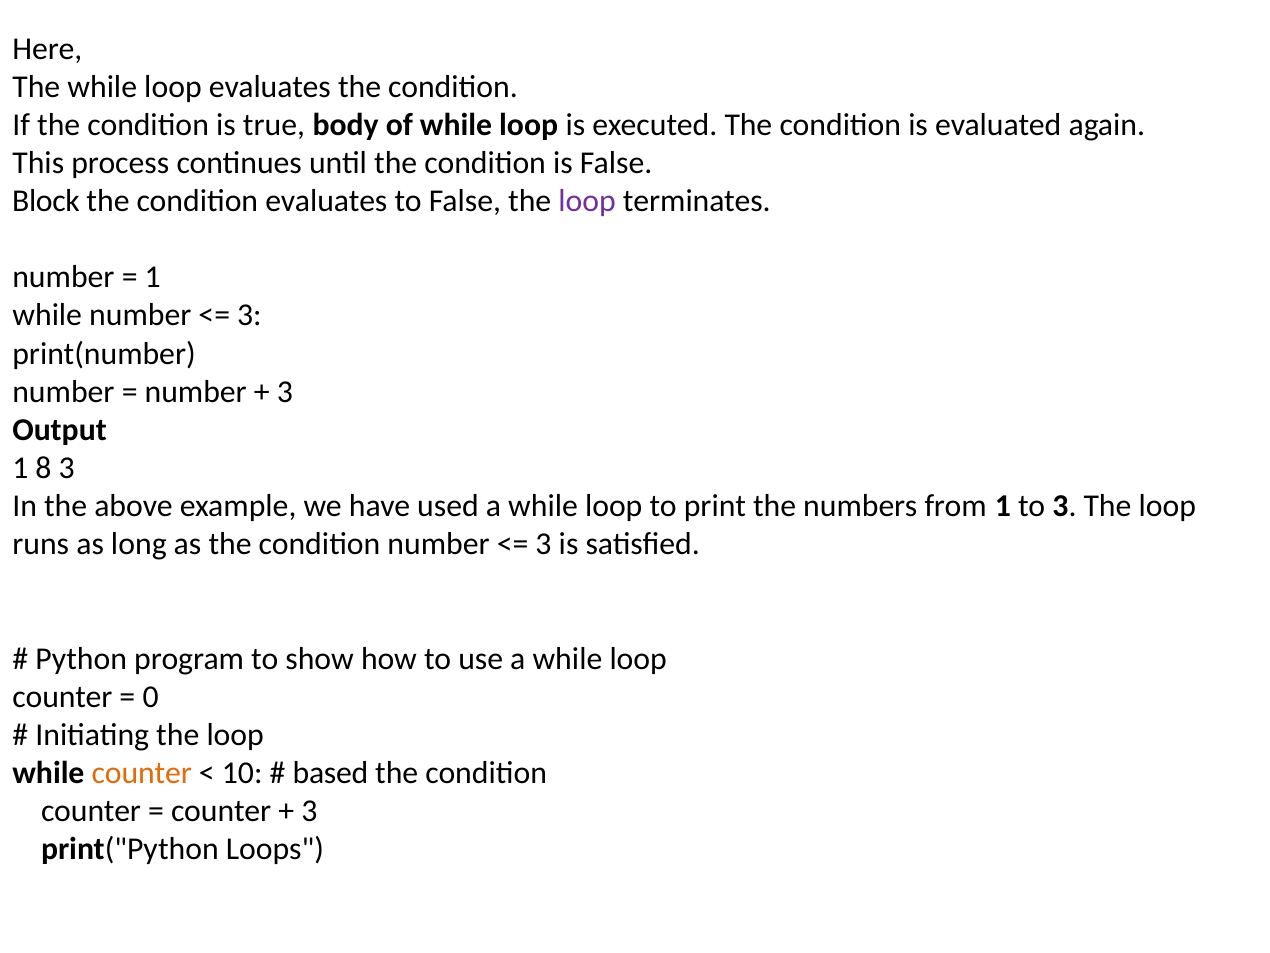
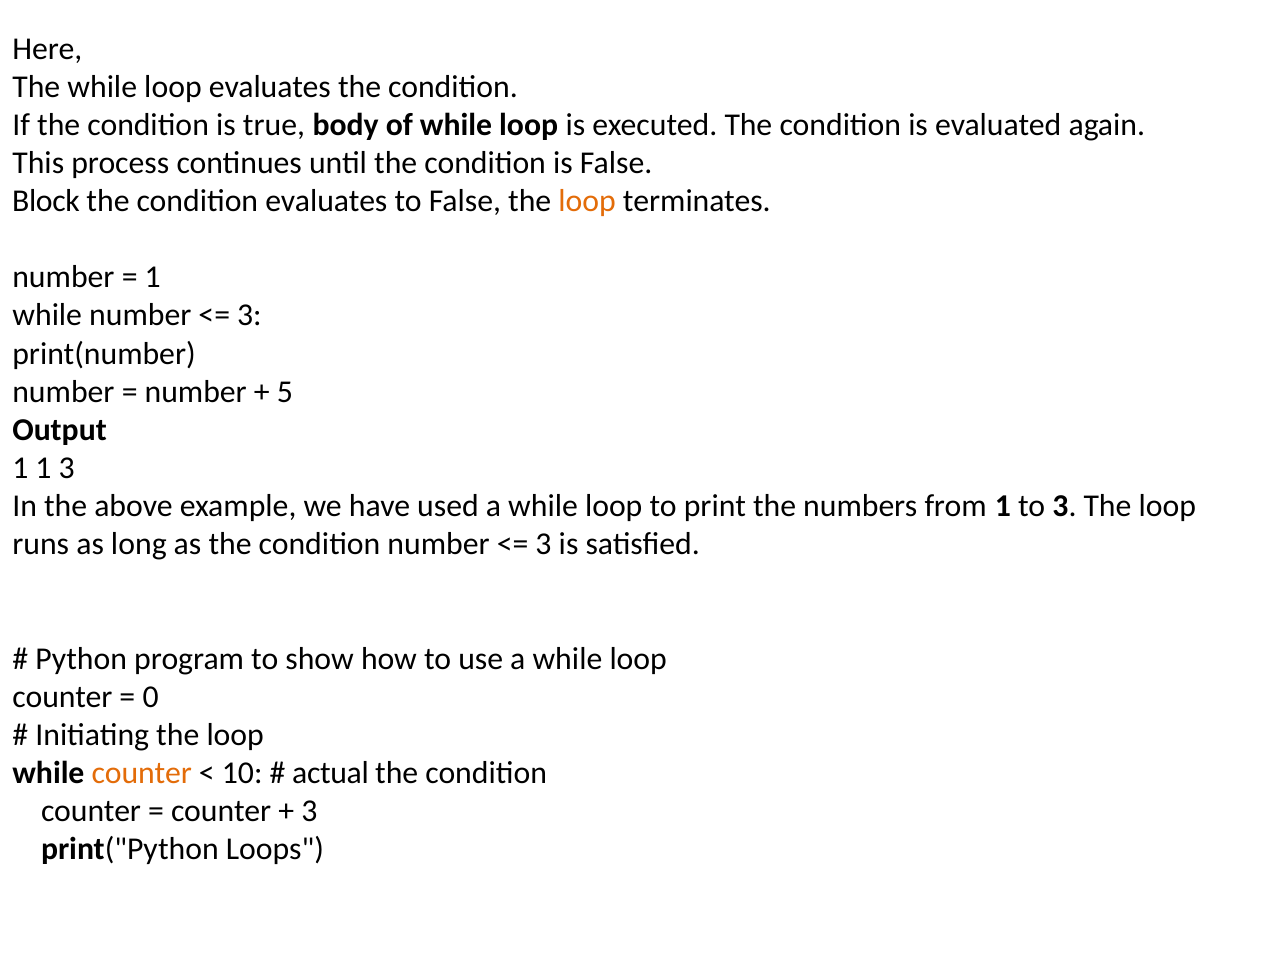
loop at (587, 201) colour: purple -> orange
3 at (285, 392): 3 -> 5
1 8: 8 -> 1
based: based -> actual
